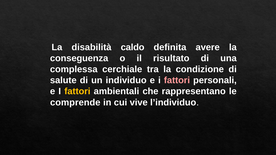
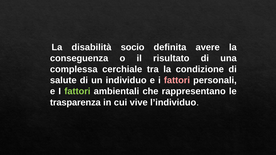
caldo: caldo -> socio
fattori at (77, 92) colour: yellow -> light green
comprende: comprende -> trasparenza
